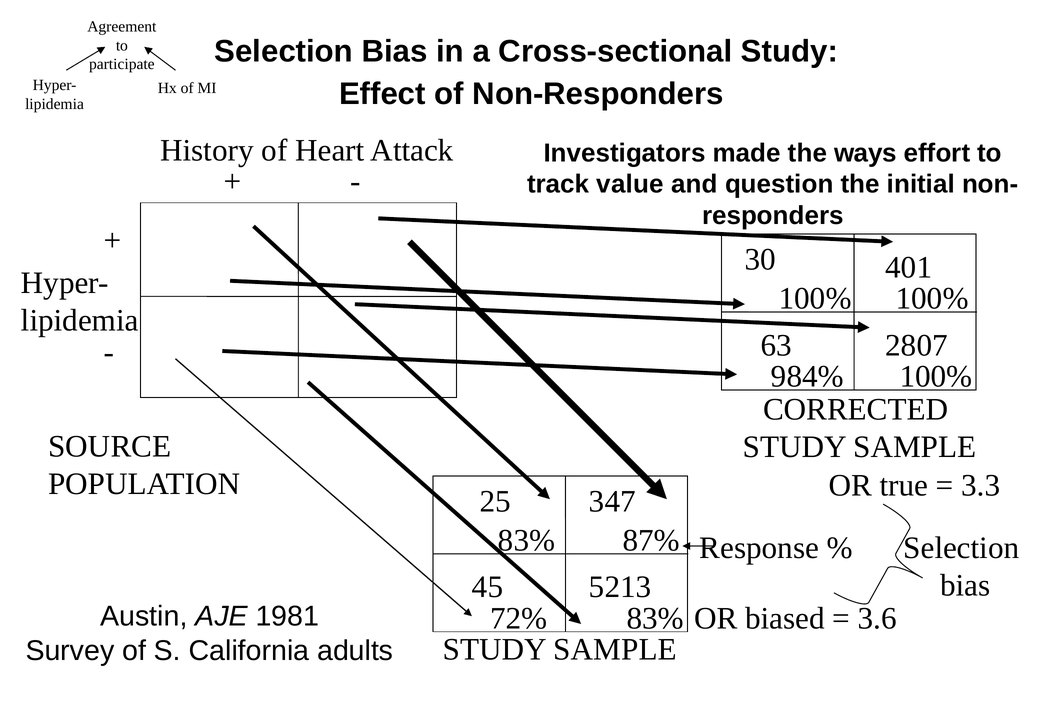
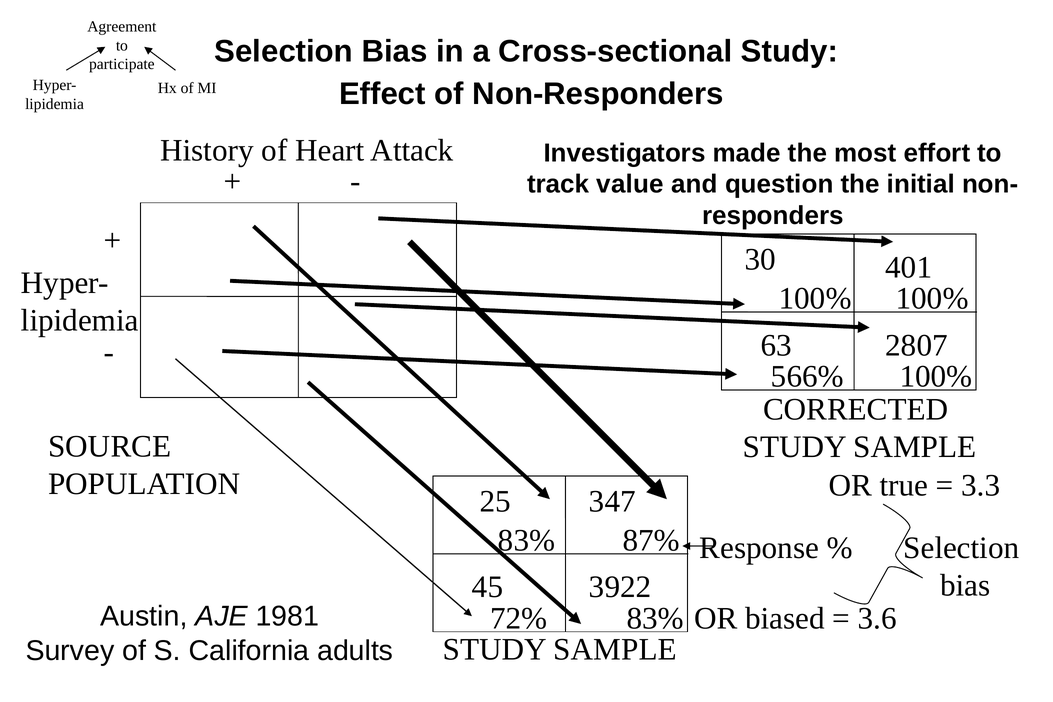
ways: ways -> most
984%: 984% -> 566%
5213: 5213 -> 3922
